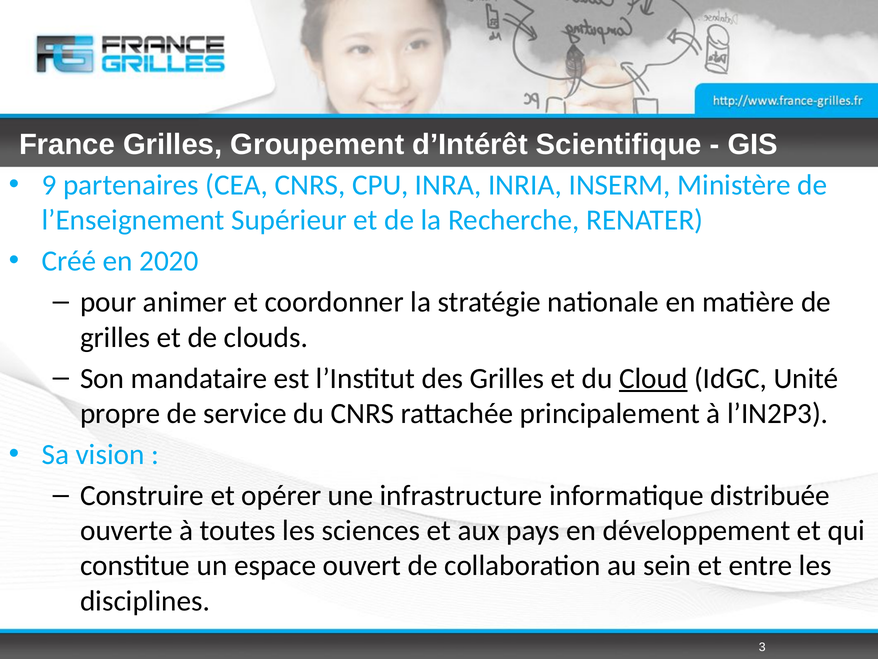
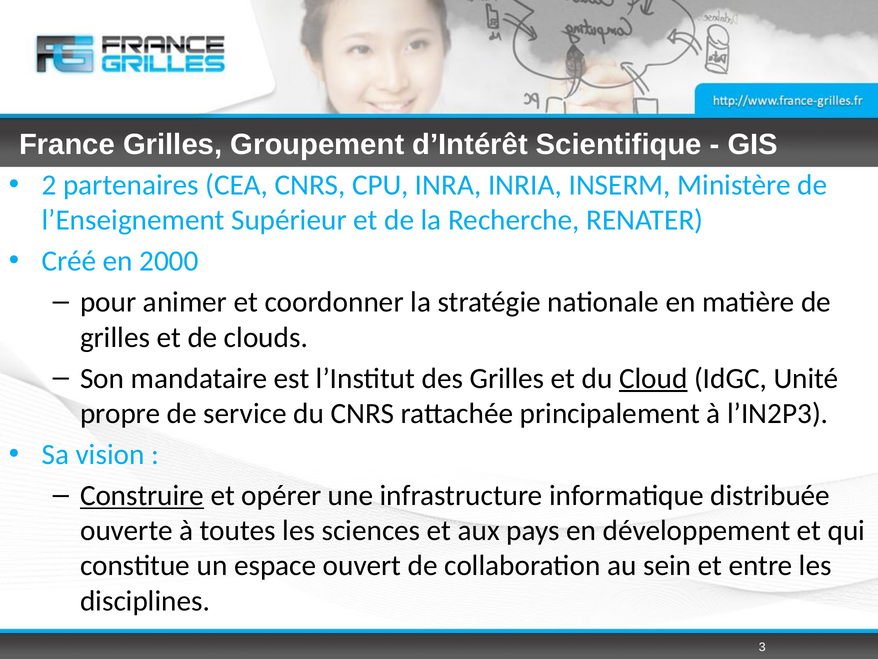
9: 9 -> 2
2020: 2020 -> 2000
Construire underline: none -> present
